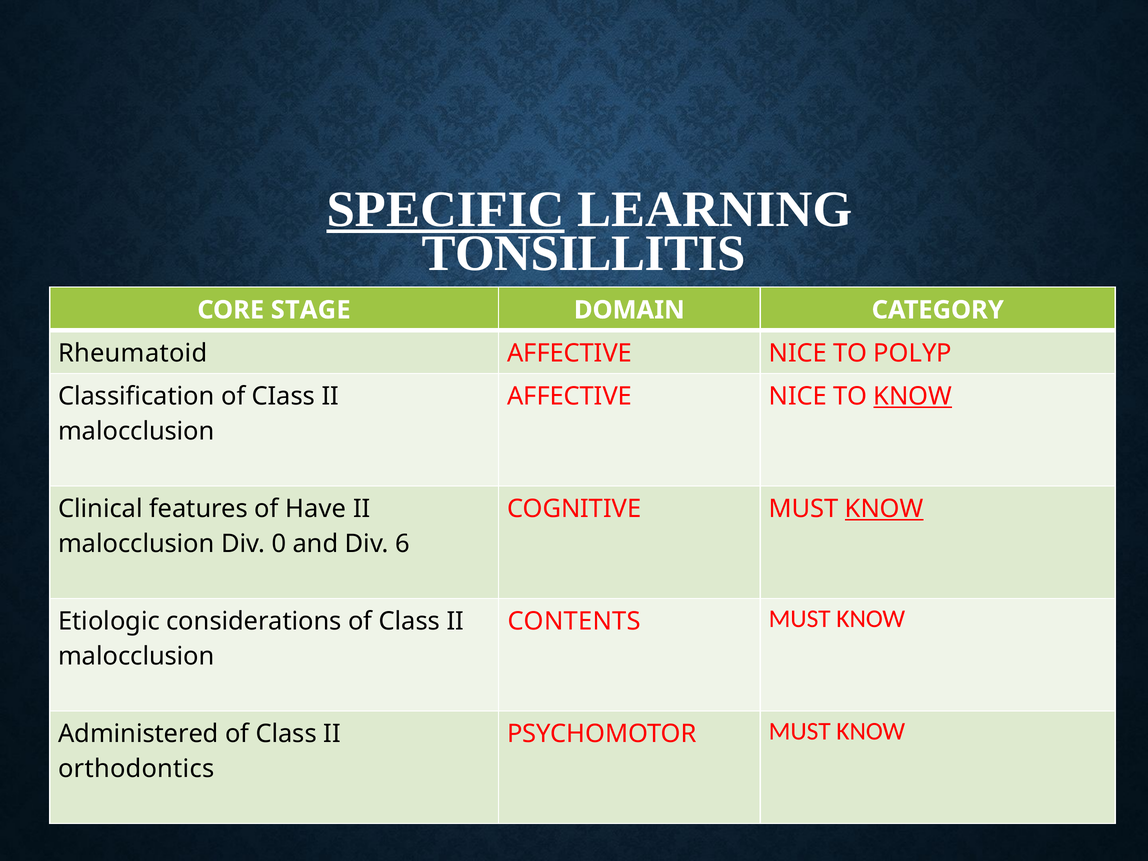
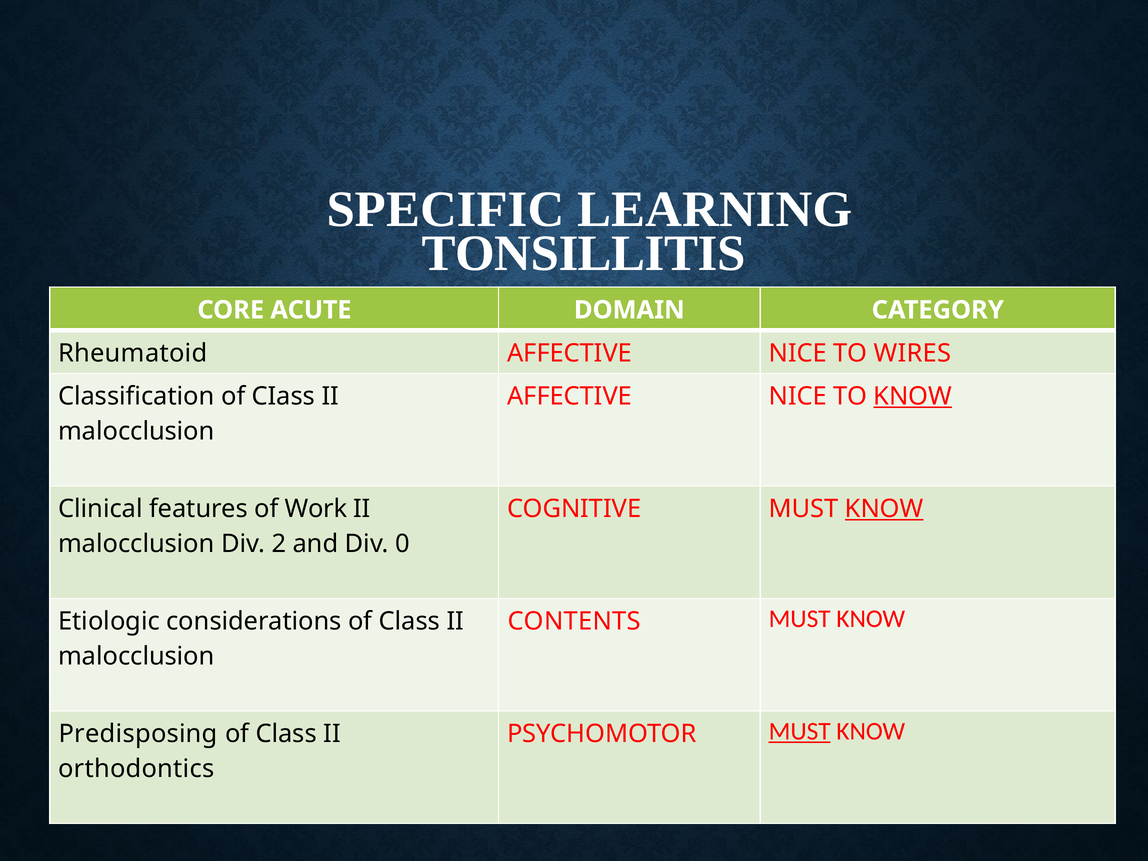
SPECIFIC underline: present -> none
STAGE: STAGE -> ACUTE
POLYP: POLYP -> WIRES
Have: Have -> Work
0: 0 -> 2
6: 6 -> 0
Administered: Administered -> Predisposing
MUST at (800, 731) underline: none -> present
